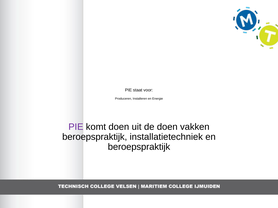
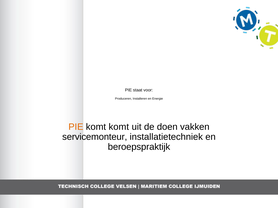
PIE at (76, 127) colour: purple -> orange
komt doen: doen -> komt
beroepspraktijk at (95, 137): beroepspraktijk -> servicemonteur
